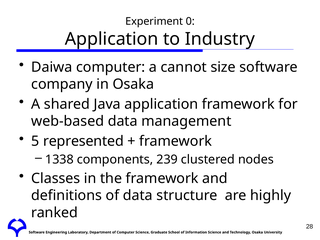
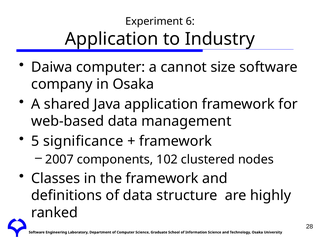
0: 0 -> 6
represented: represented -> significance
1338: 1338 -> 2007
239: 239 -> 102
